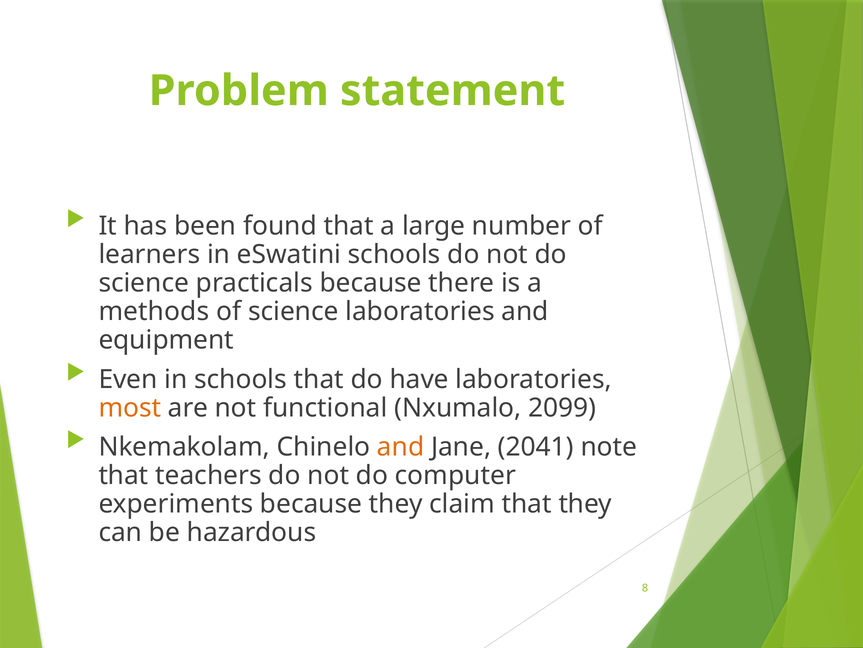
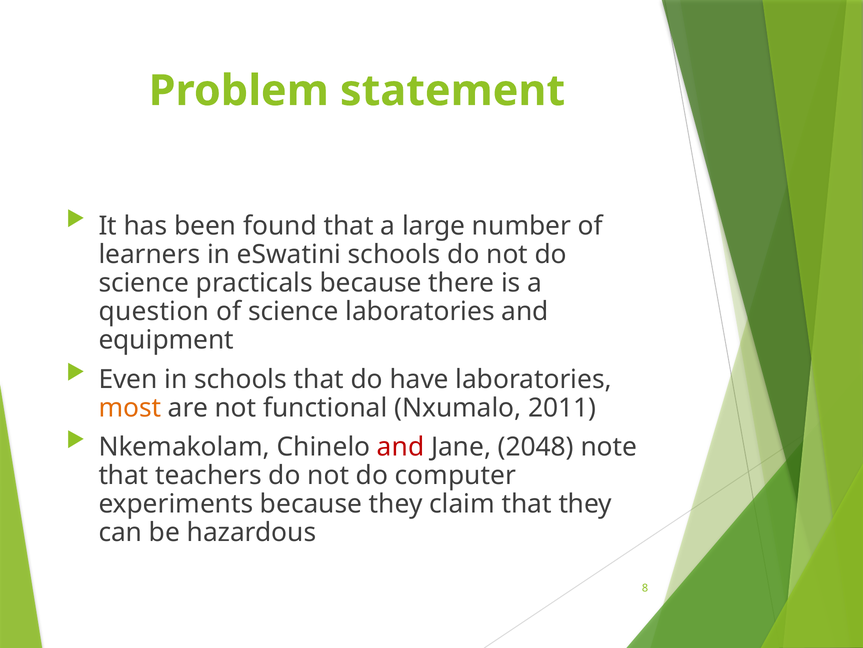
methods: methods -> question
2099: 2099 -> 2011
and at (401, 447) colour: orange -> red
2041: 2041 -> 2048
